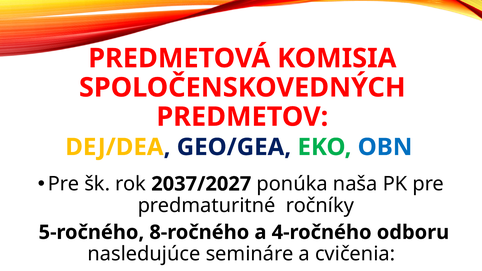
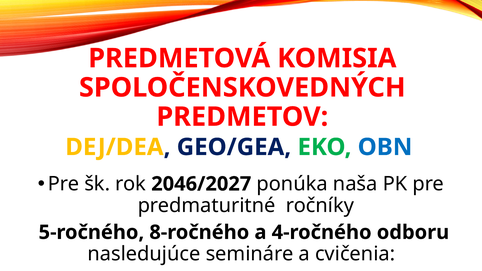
2037/2027: 2037/2027 -> 2046/2027
